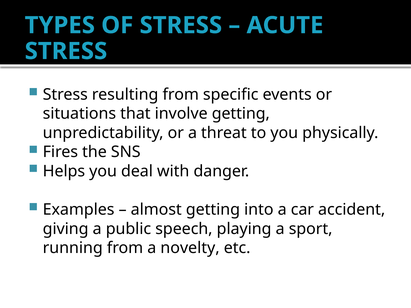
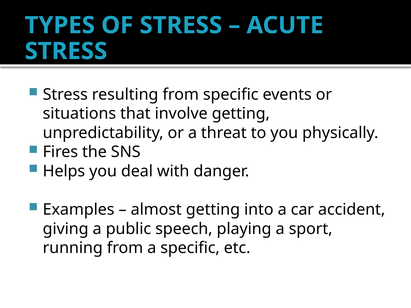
a novelty: novelty -> specific
